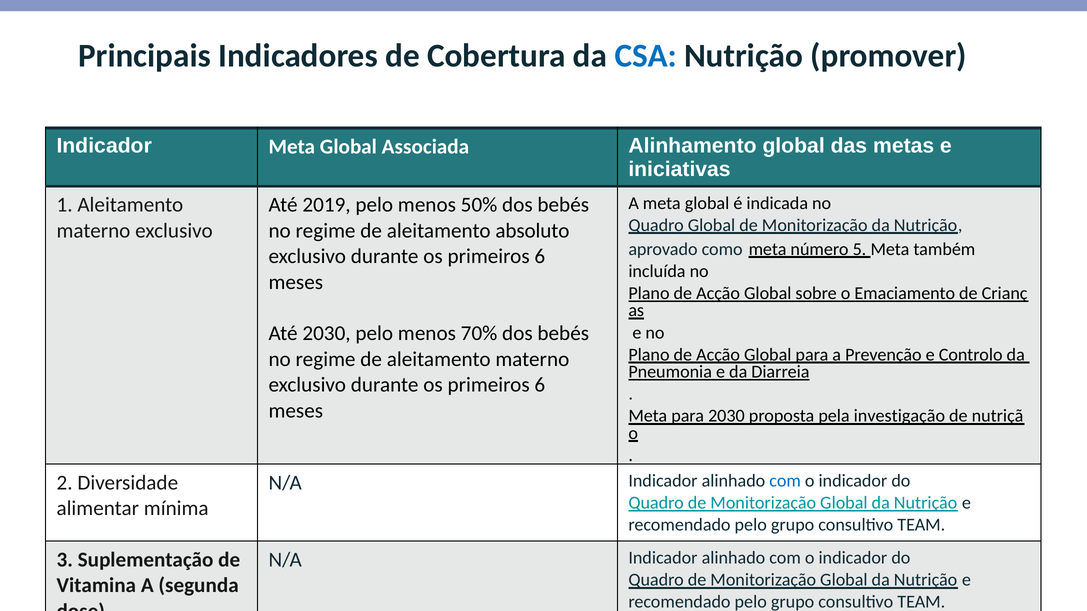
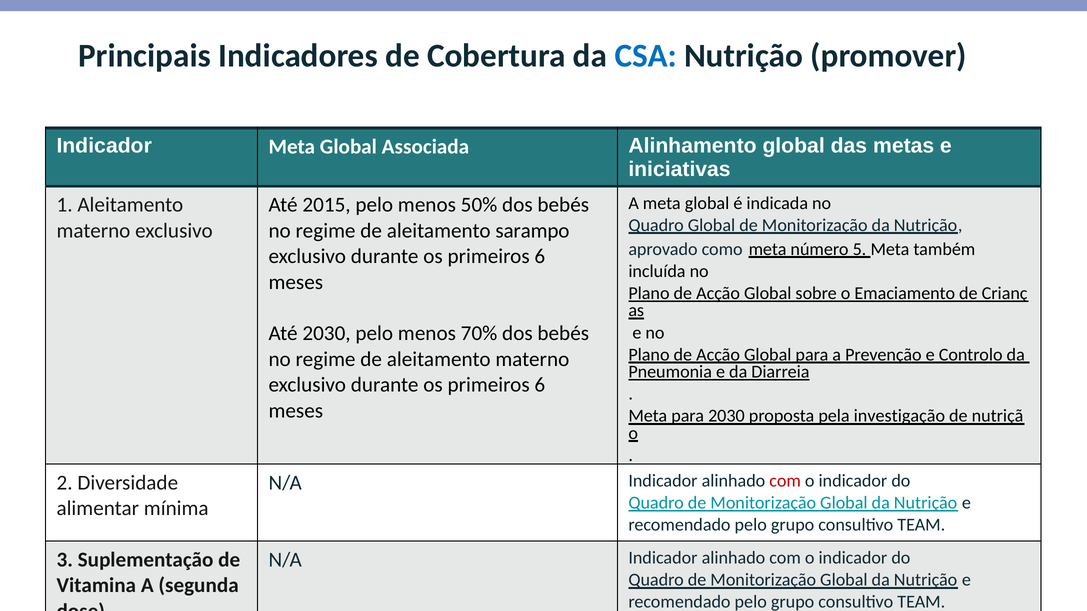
2019: 2019 -> 2015
absoluto: absoluto -> sarampo
com at (785, 481) colour: blue -> red
